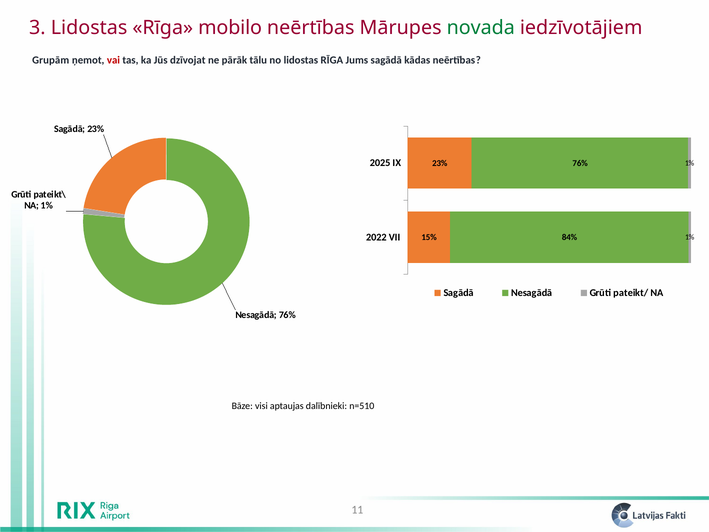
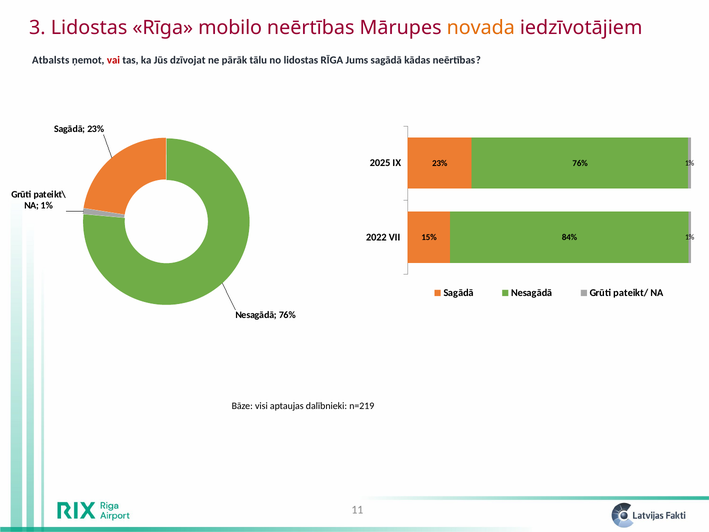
novada colour: green -> orange
Grupām: Grupām -> Atbalsts
n=510: n=510 -> n=219
